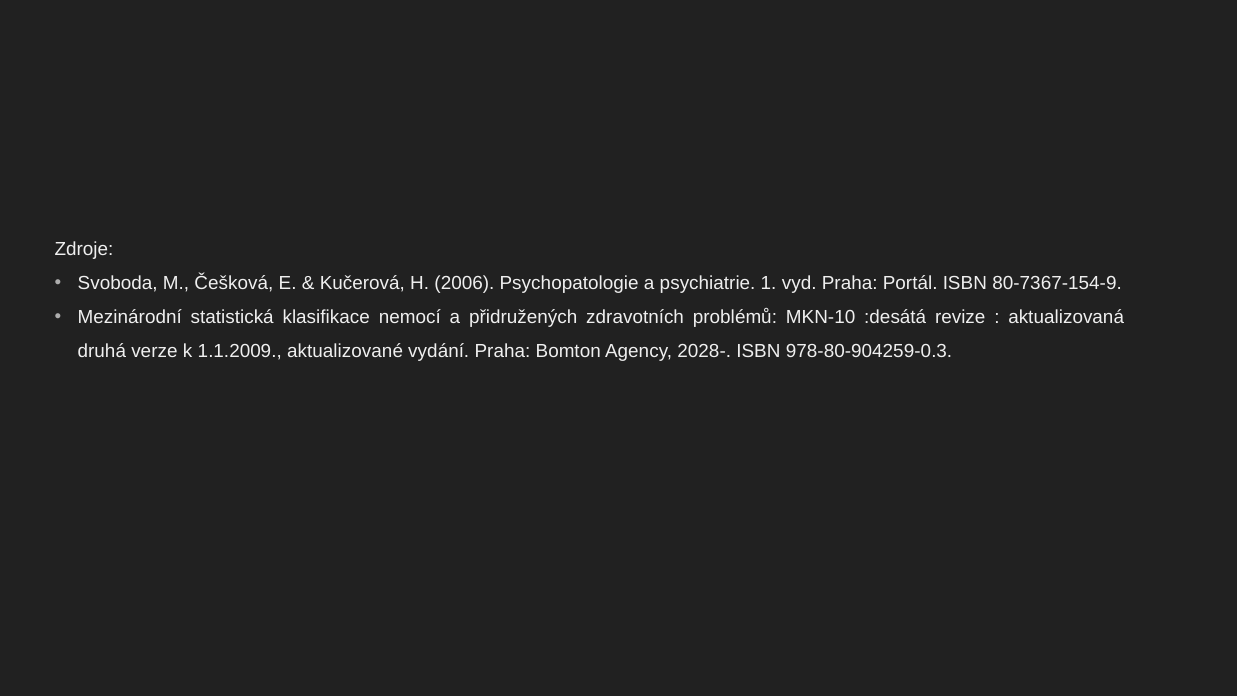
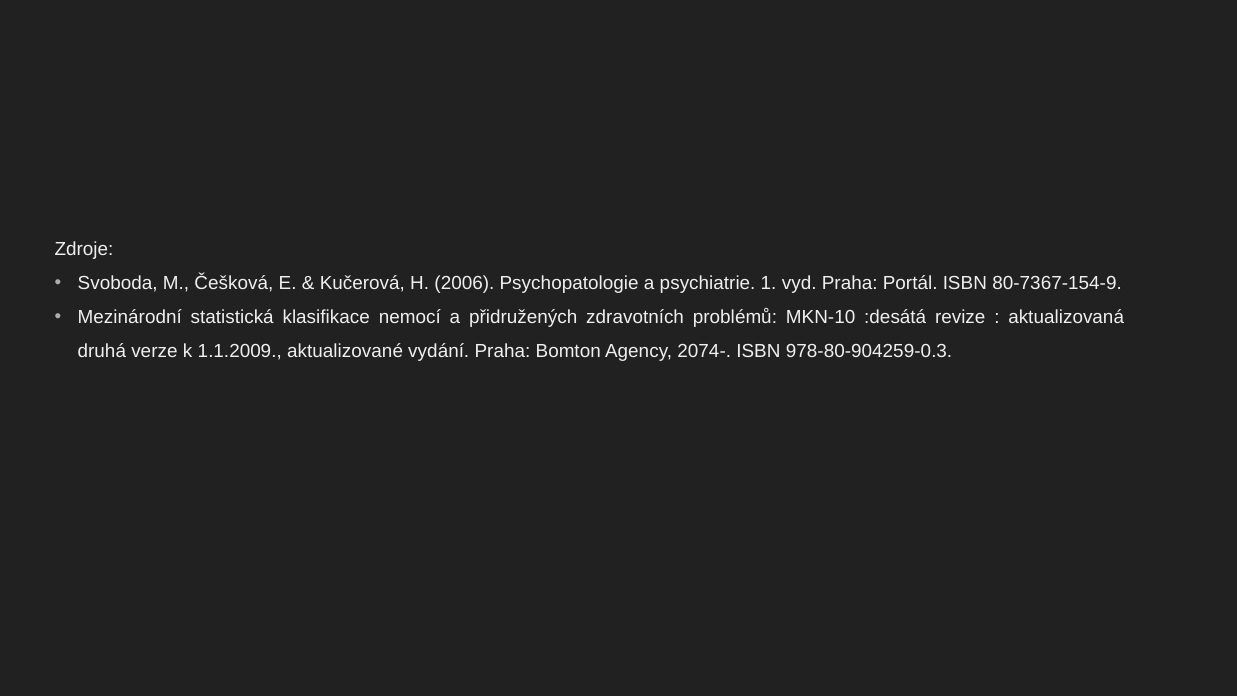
2028-: 2028- -> 2074-
